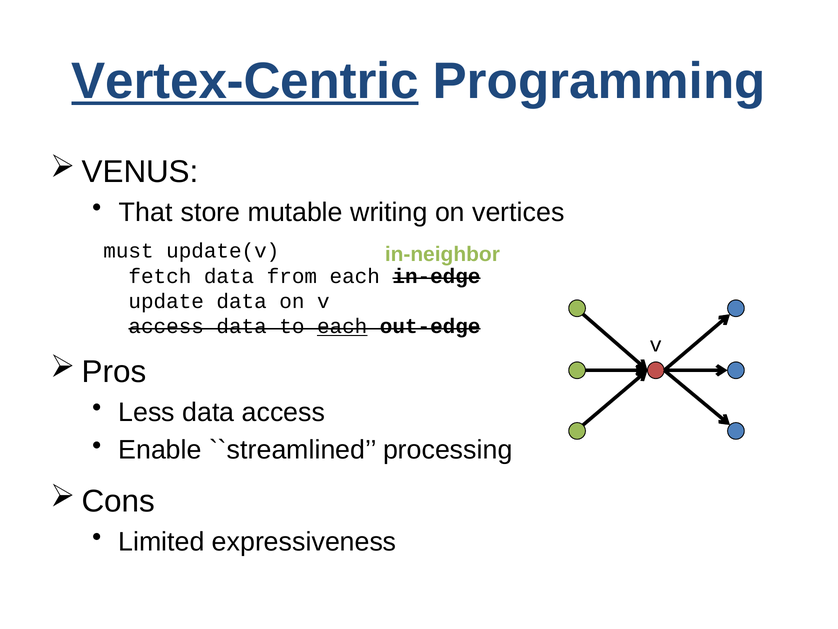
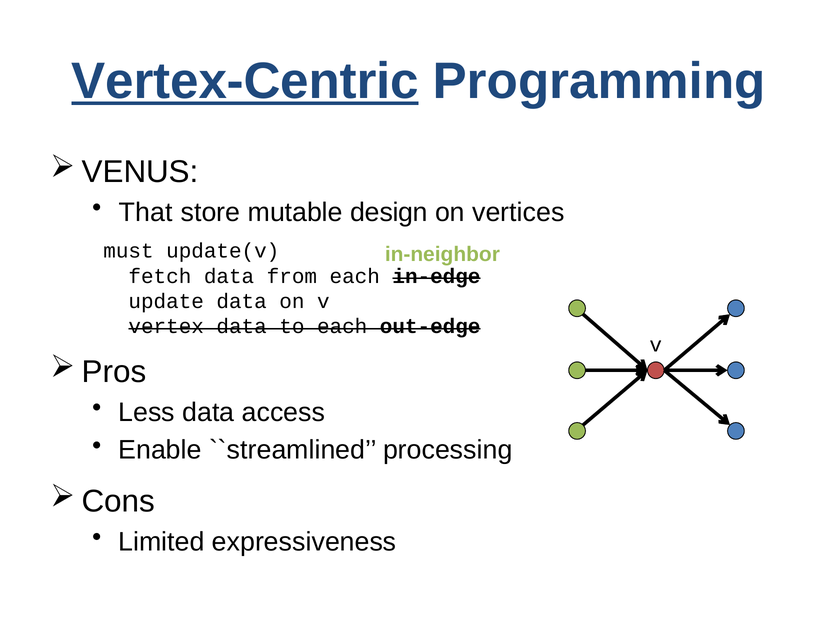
writing: writing -> design
access at (166, 326): access -> vertex
each at (342, 326) underline: present -> none
